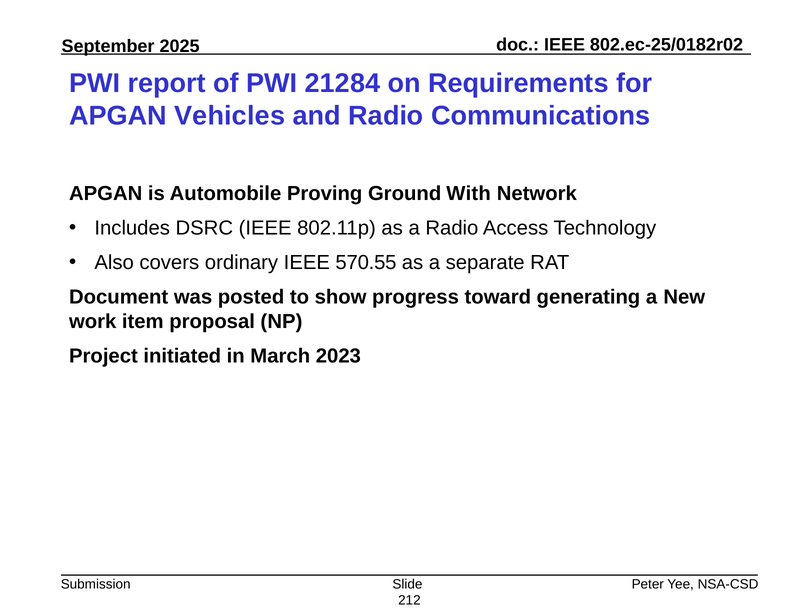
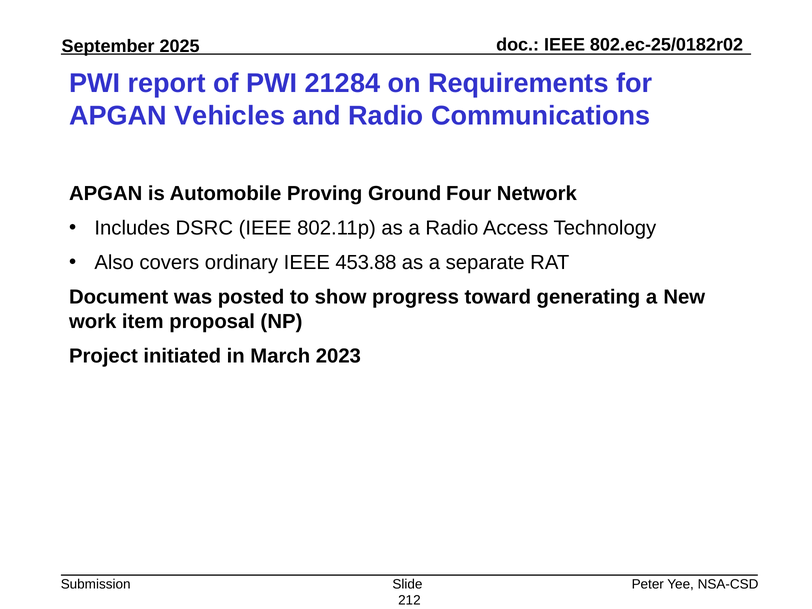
With: With -> Four
570.55: 570.55 -> 453.88
